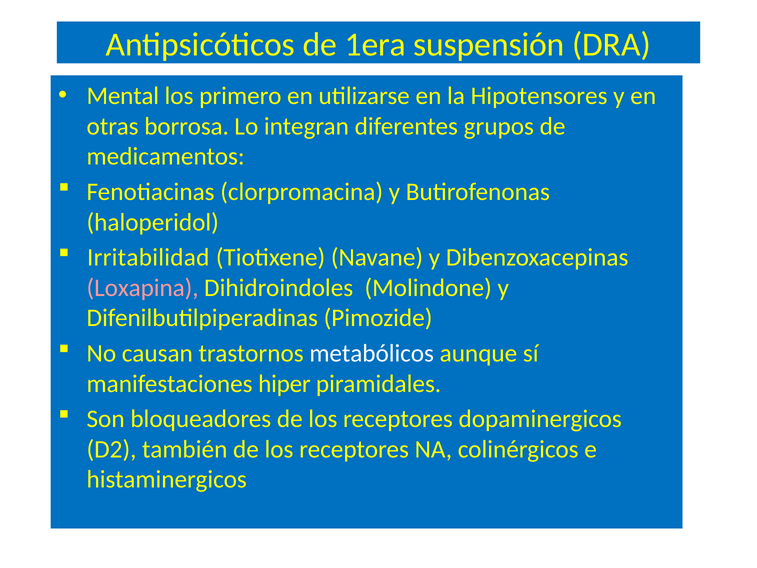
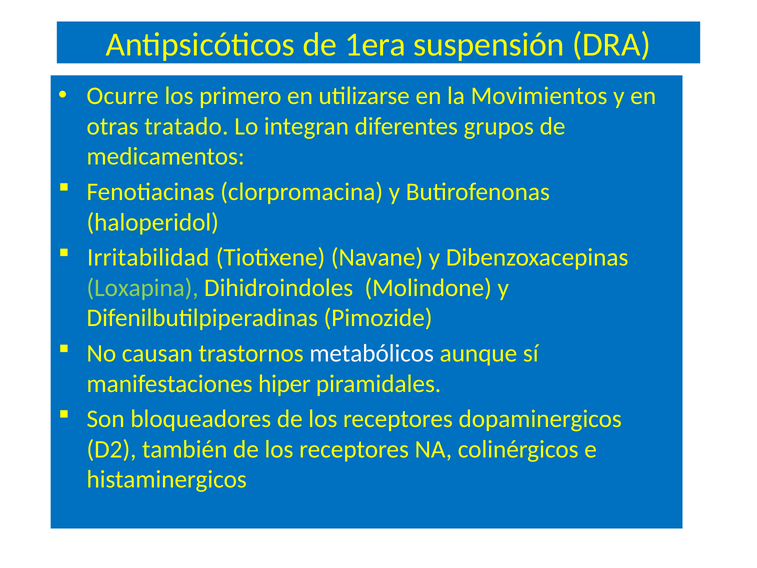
Mental: Mental -> Ocurre
Hipotensores: Hipotensores -> Movimientos
borrosa: borrosa -> tratado
Loxapina colour: pink -> light green
